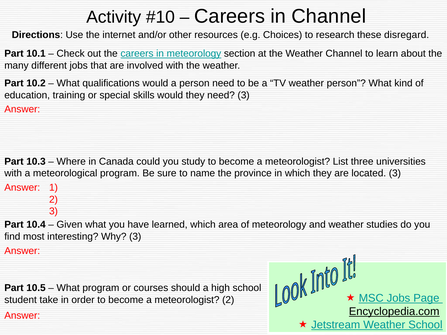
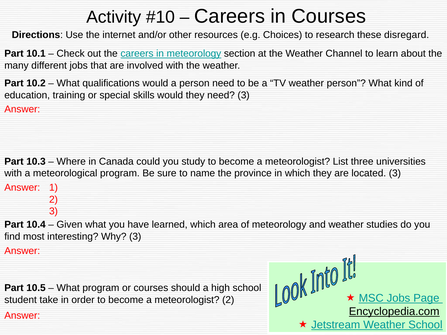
in Channel: Channel -> Courses
